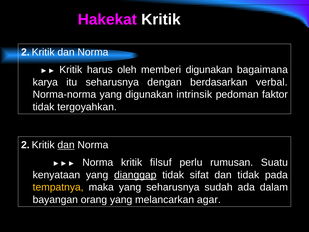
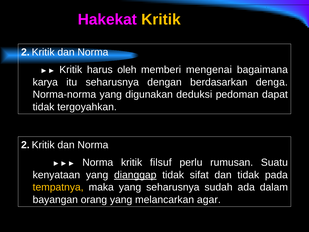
Kritik at (161, 20) colour: white -> yellow
memberi digunakan: digunakan -> mengenai
verbal: verbal -> denga
intrinsik: intrinsik -> deduksi
faktor: faktor -> dapat
dan at (66, 145) underline: present -> none
